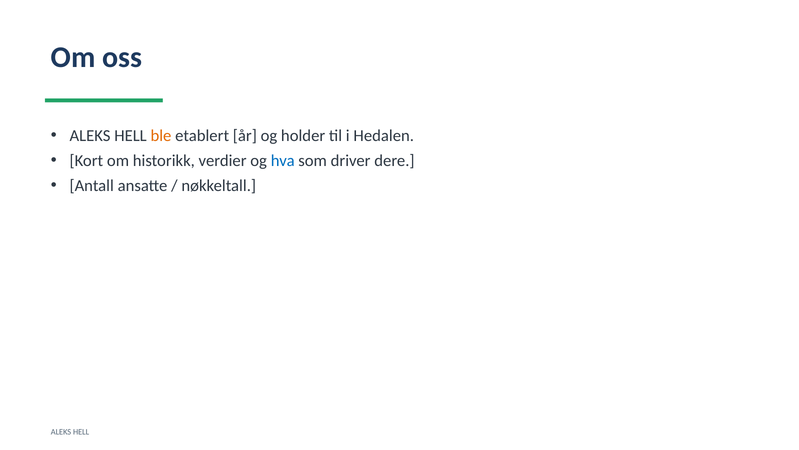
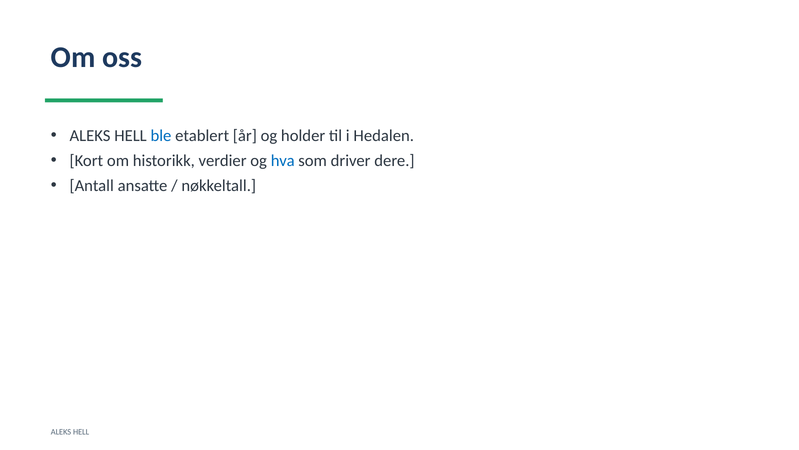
ble colour: orange -> blue
